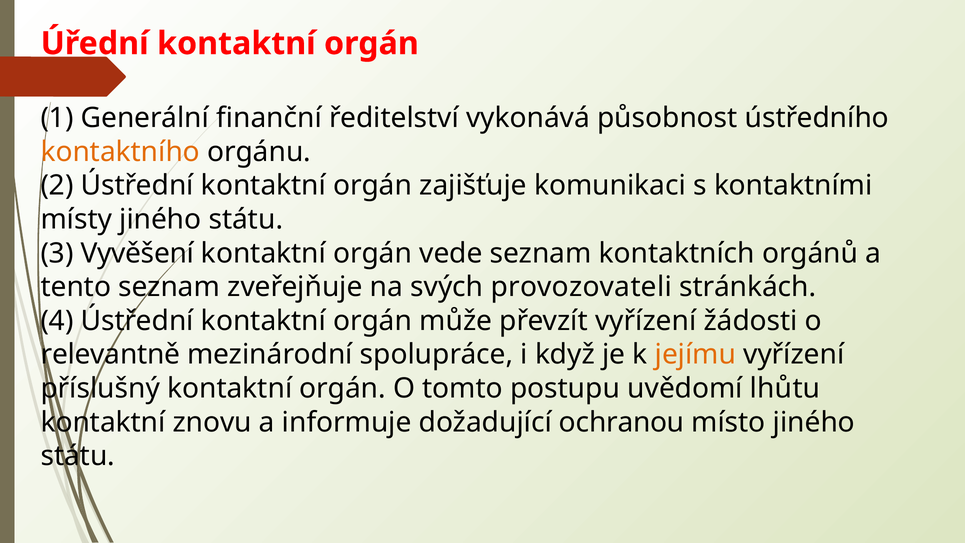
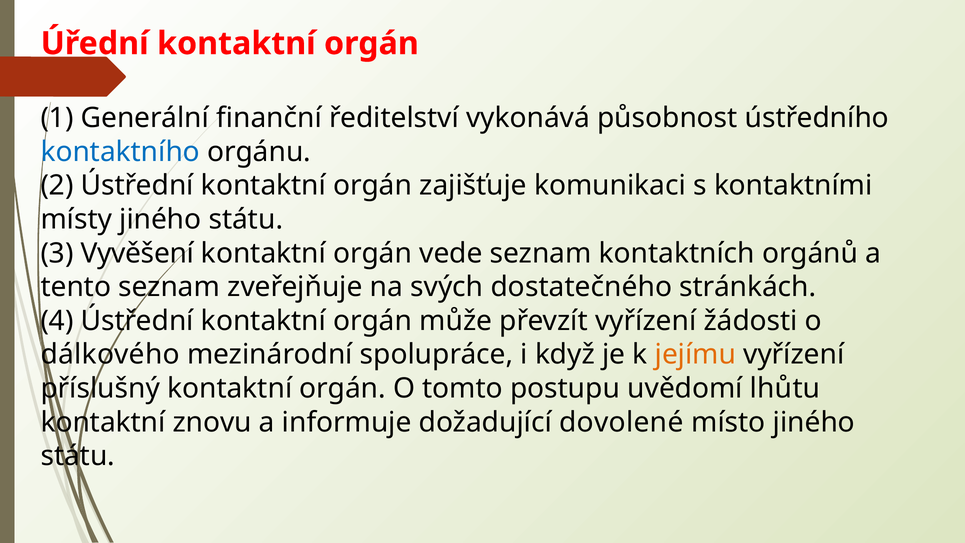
kontaktního colour: orange -> blue
provozovateli: provozovateli -> dostatečného
relevantně: relevantně -> dálkového
ochranou: ochranou -> dovolené
